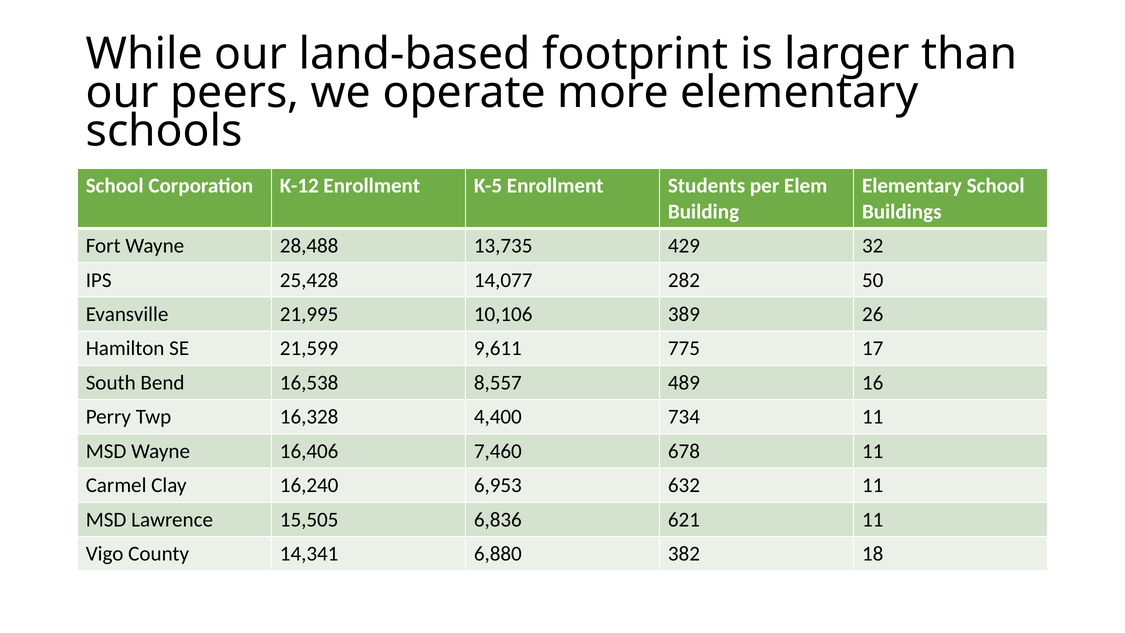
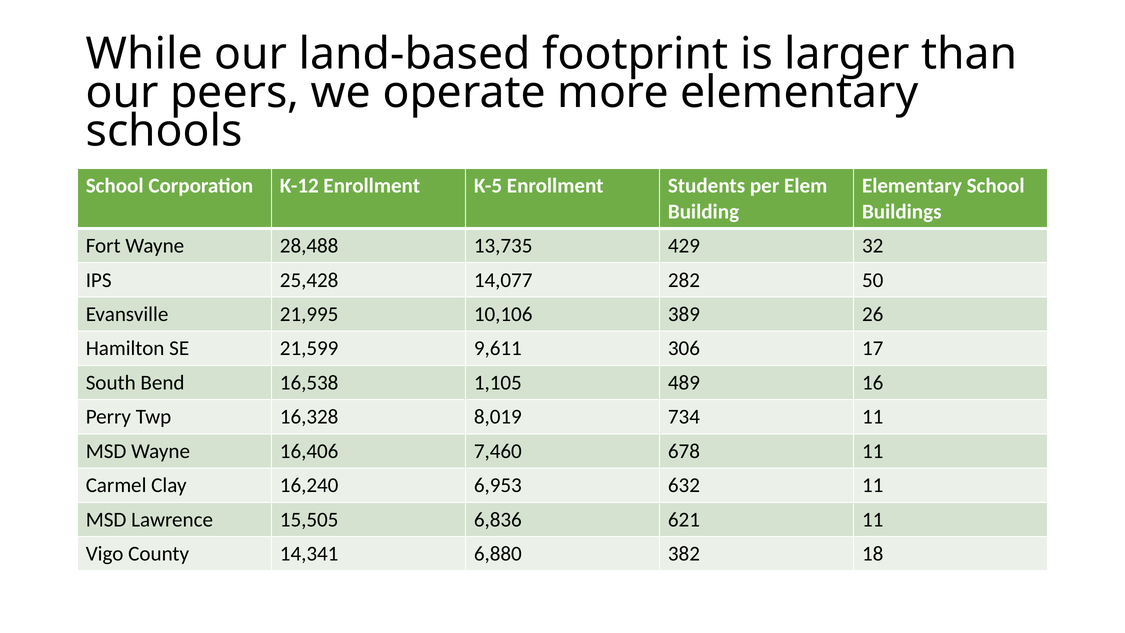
775: 775 -> 306
8,557: 8,557 -> 1,105
4,400: 4,400 -> 8,019
